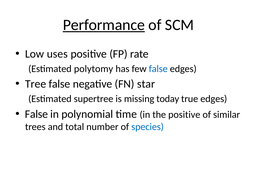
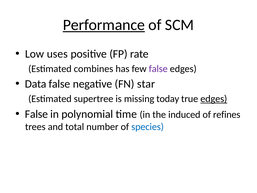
polytomy: polytomy -> combines
false at (158, 69) colour: blue -> purple
Tree: Tree -> Data
edges at (214, 99) underline: none -> present
the positive: positive -> induced
similar: similar -> refines
